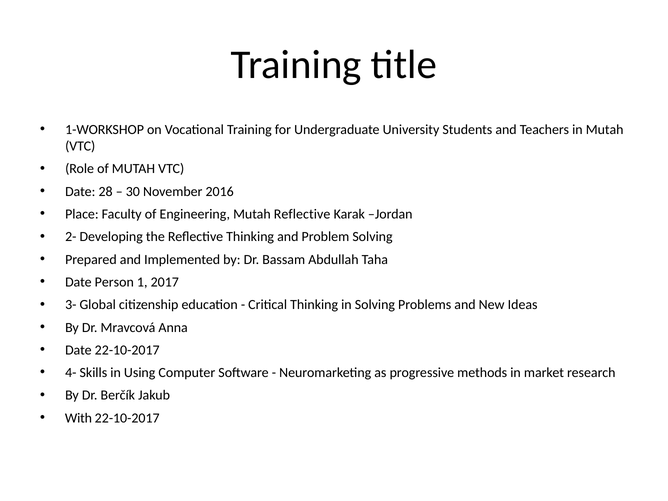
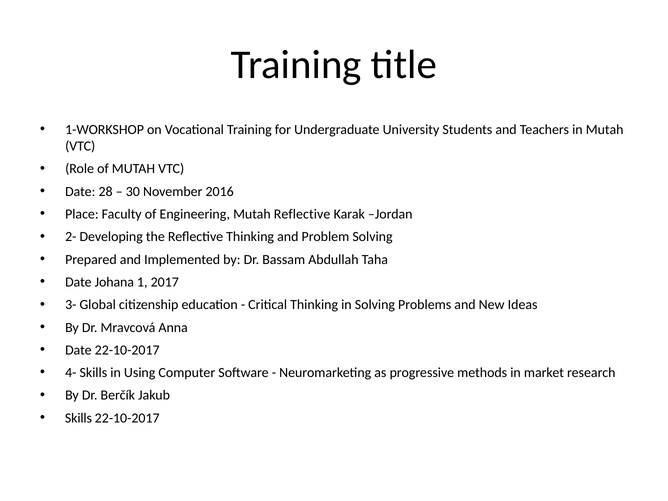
Person: Person -> Johana
With at (78, 418): With -> Skills
